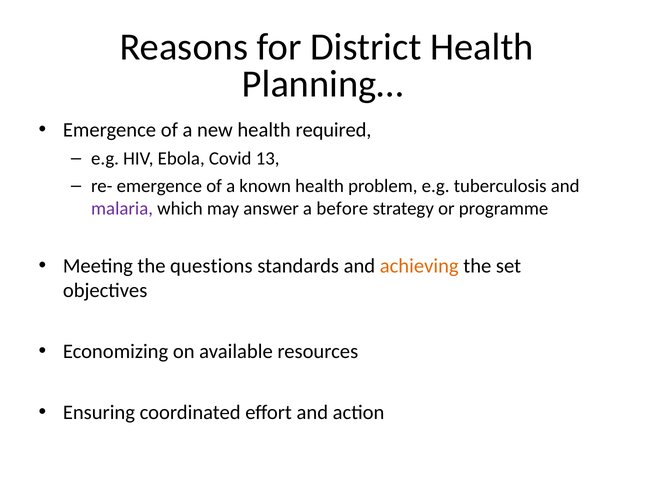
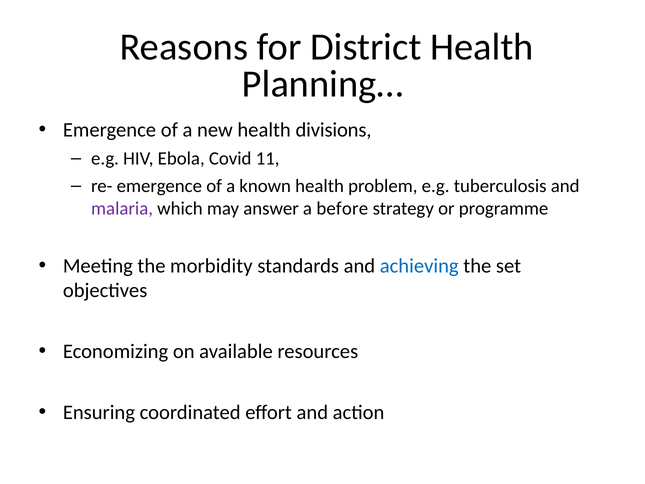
required: required -> divisions
13: 13 -> 11
questions: questions -> morbidity
achieving colour: orange -> blue
